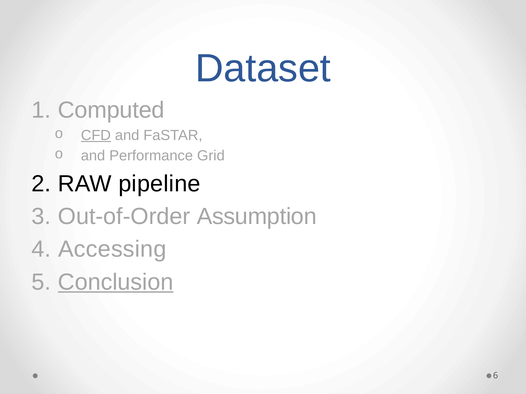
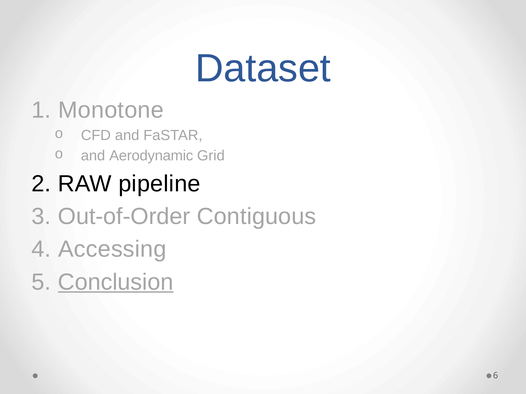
Computed: Computed -> Monotone
CFD underline: present -> none
Performance: Performance -> Aerodynamic
Assumption: Assumption -> Contiguous
